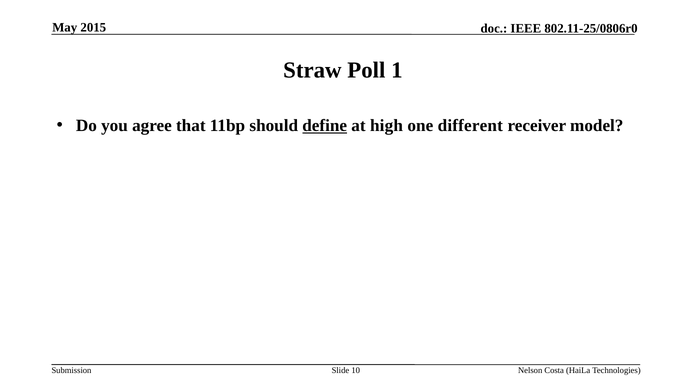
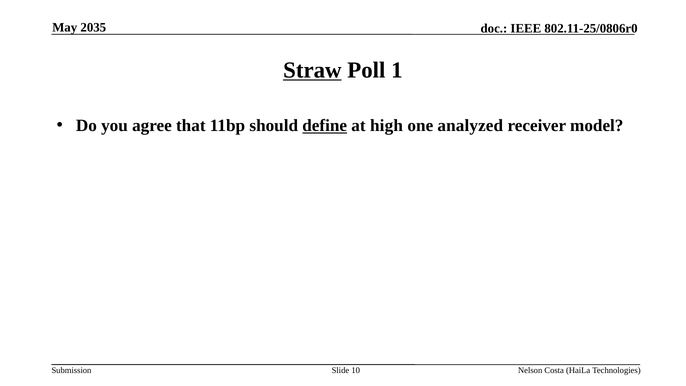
2015: 2015 -> 2035
Straw underline: none -> present
different: different -> analyzed
